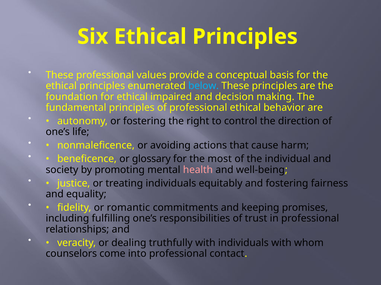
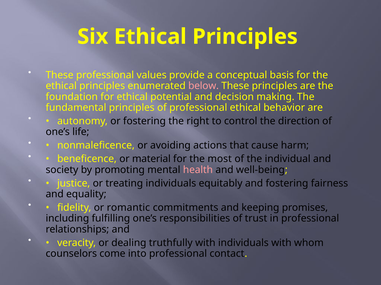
below colour: light blue -> pink
impaired: impaired -> potential
glossary: glossary -> material
